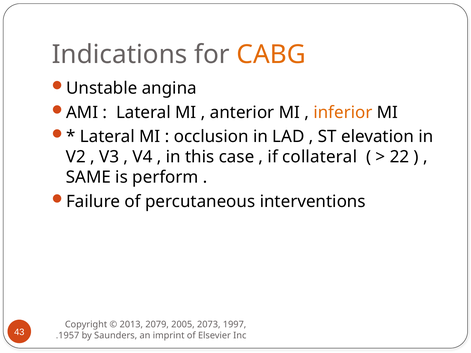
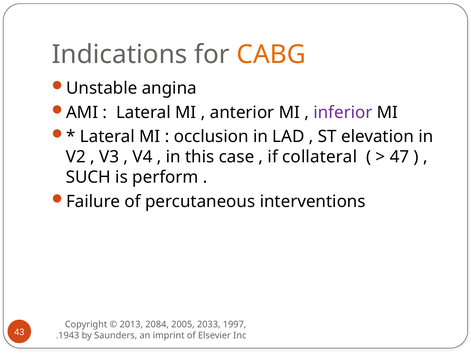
inferior colour: orange -> purple
22: 22 -> 47
SAME: SAME -> SUCH
2079: 2079 -> 2084
2073: 2073 -> 2033
1957: 1957 -> 1943
